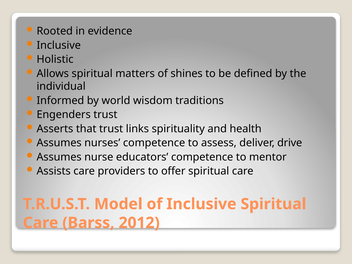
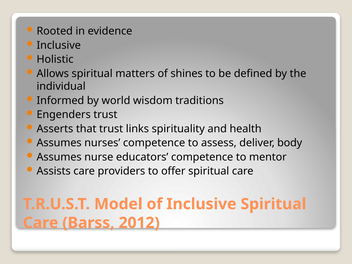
drive: drive -> body
